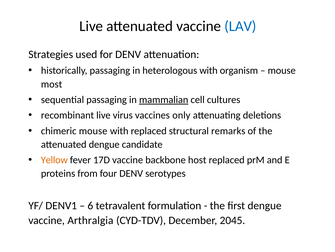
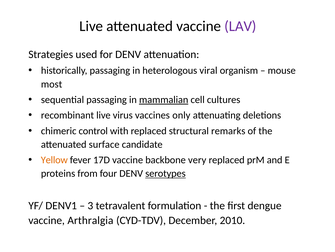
LAV colour: blue -> purple
heterologous with: with -> viral
chimeric mouse: mouse -> control
attenuated dengue: dengue -> surface
host: host -> very
serotypes underline: none -> present
6: 6 -> 3
2045: 2045 -> 2010
